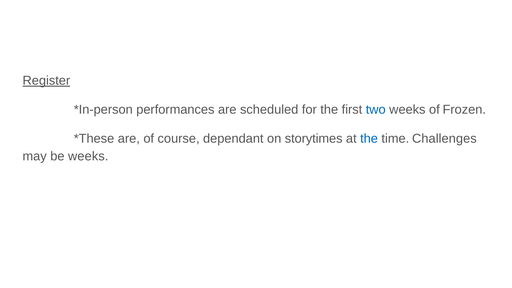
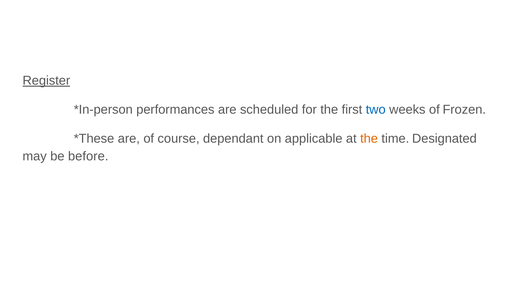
storytimes: storytimes -> applicable
the at (369, 139) colour: blue -> orange
Challenges: Challenges -> Designated
be weeks: weeks -> before
